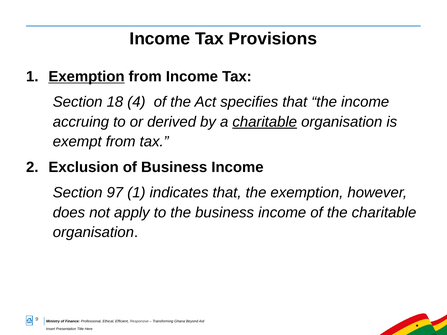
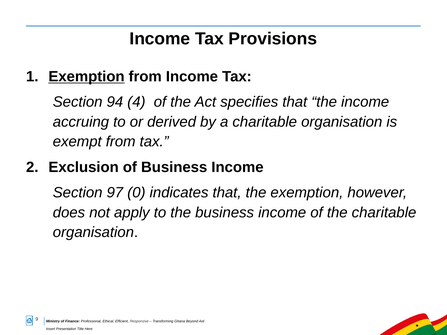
18: 18 -> 94
charitable at (265, 122) underline: present -> none
97 1: 1 -> 0
